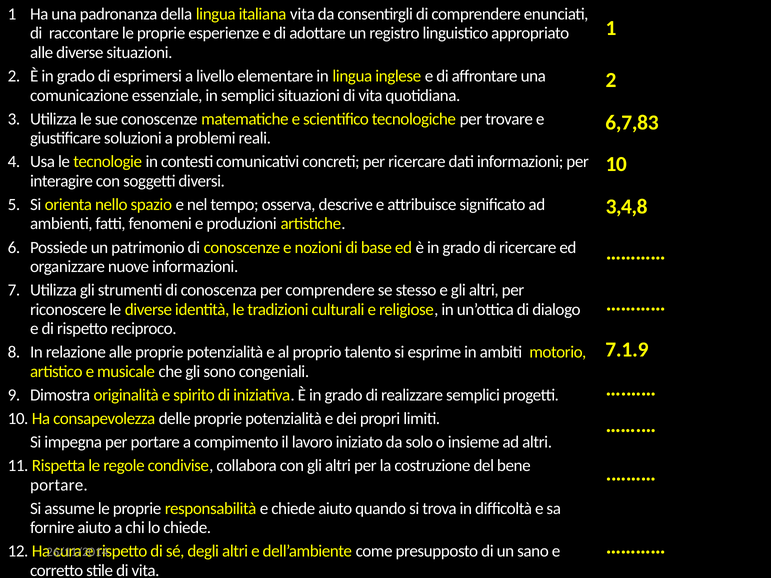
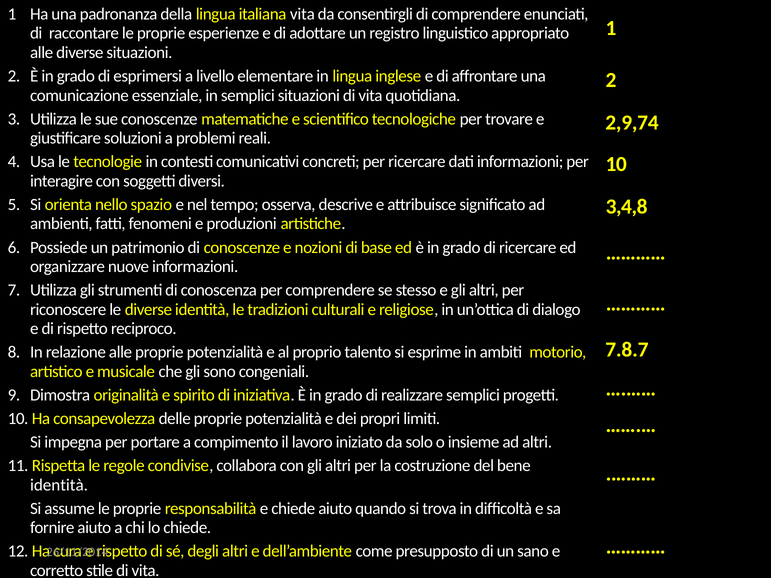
6,7,83: 6,7,83 -> 2,9,74
7.1.9: 7.1.9 -> 7.8.7
portare at (59, 485): portare -> identità
